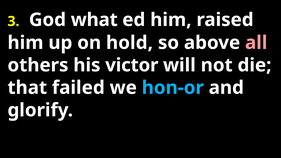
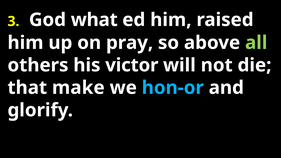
hold: hold -> pray
all colour: pink -> light green
failed: failed -> make
